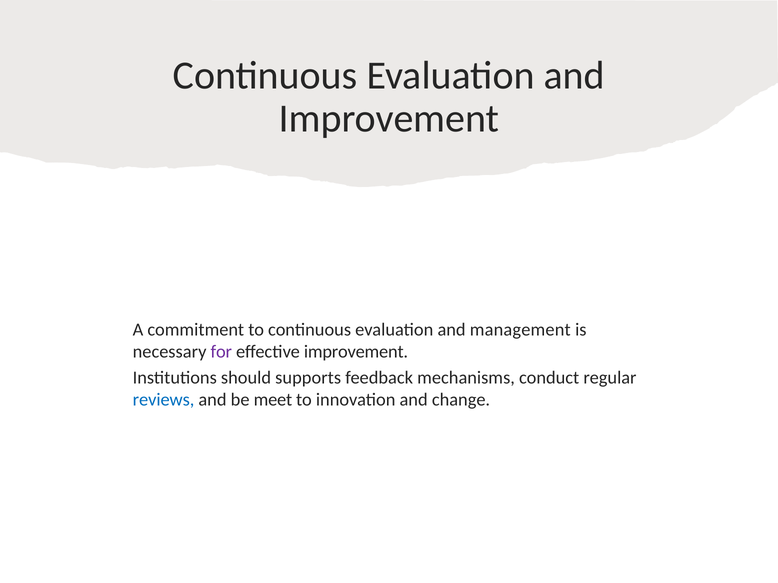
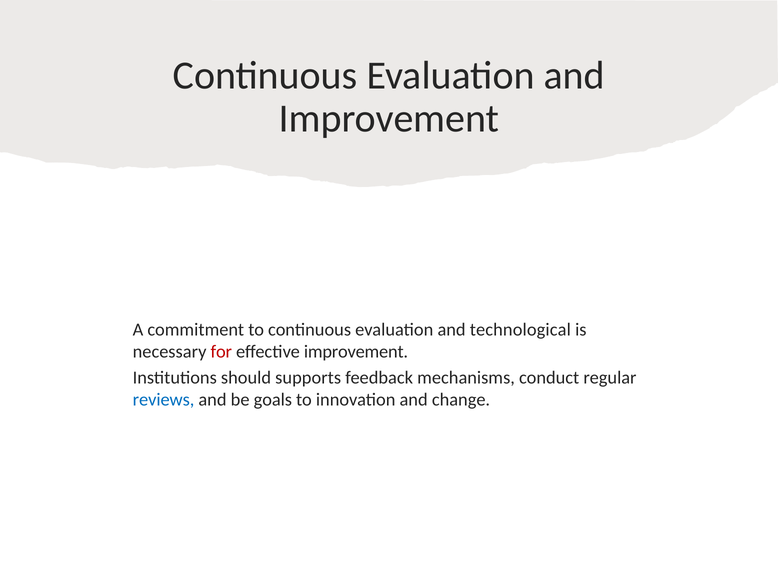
management: management -> technological
for colour: purple -> red
meet: meet -> goals
